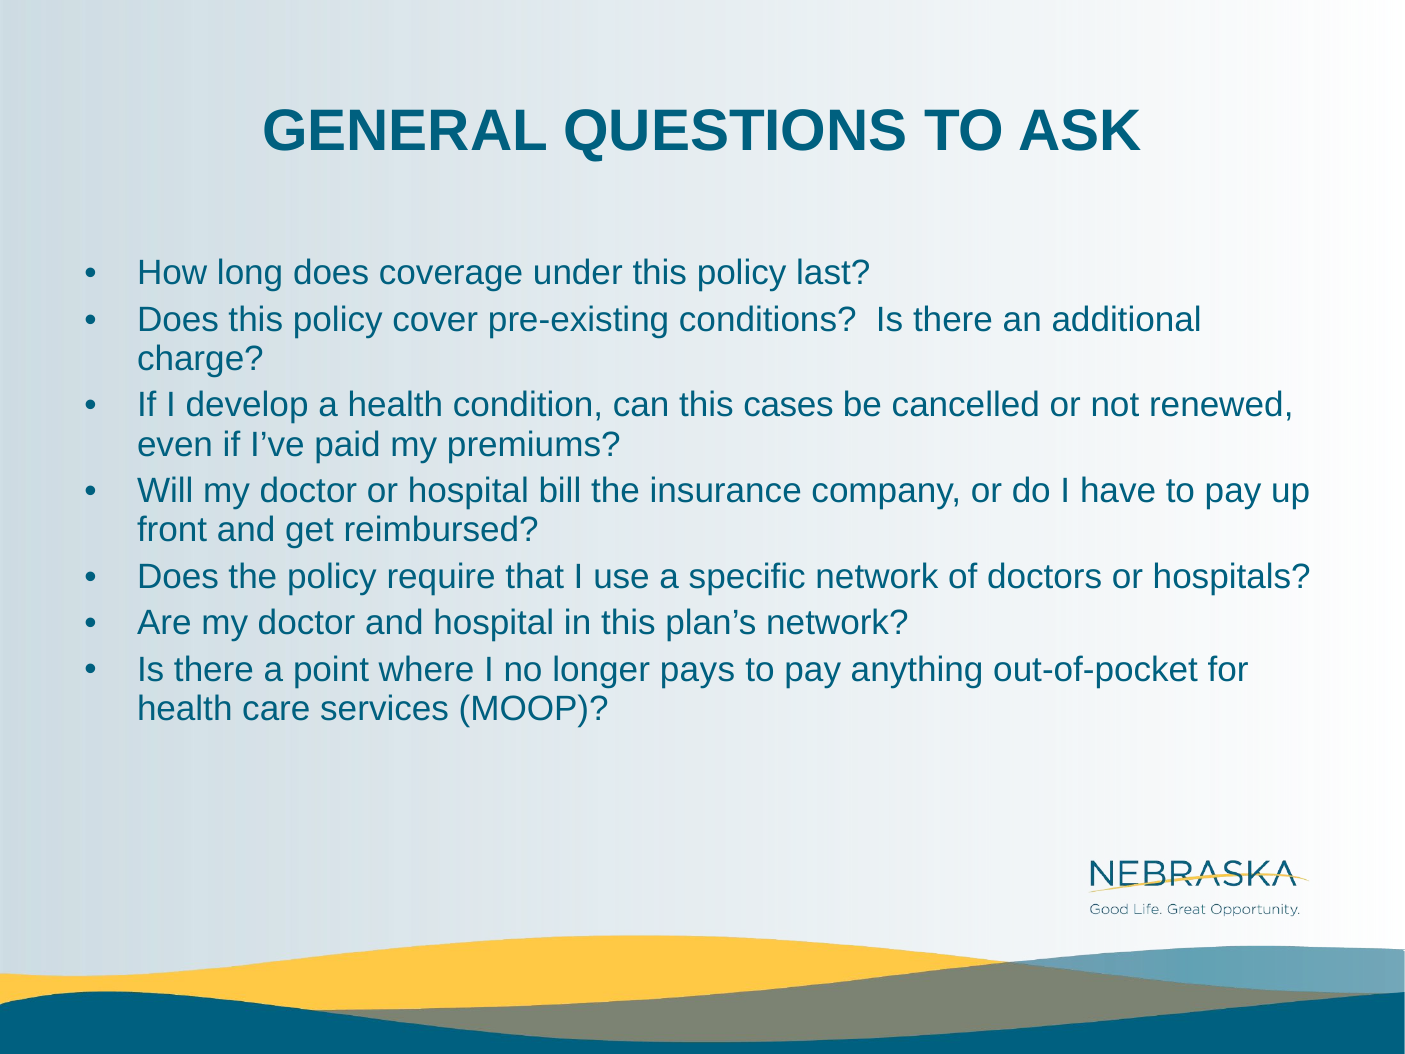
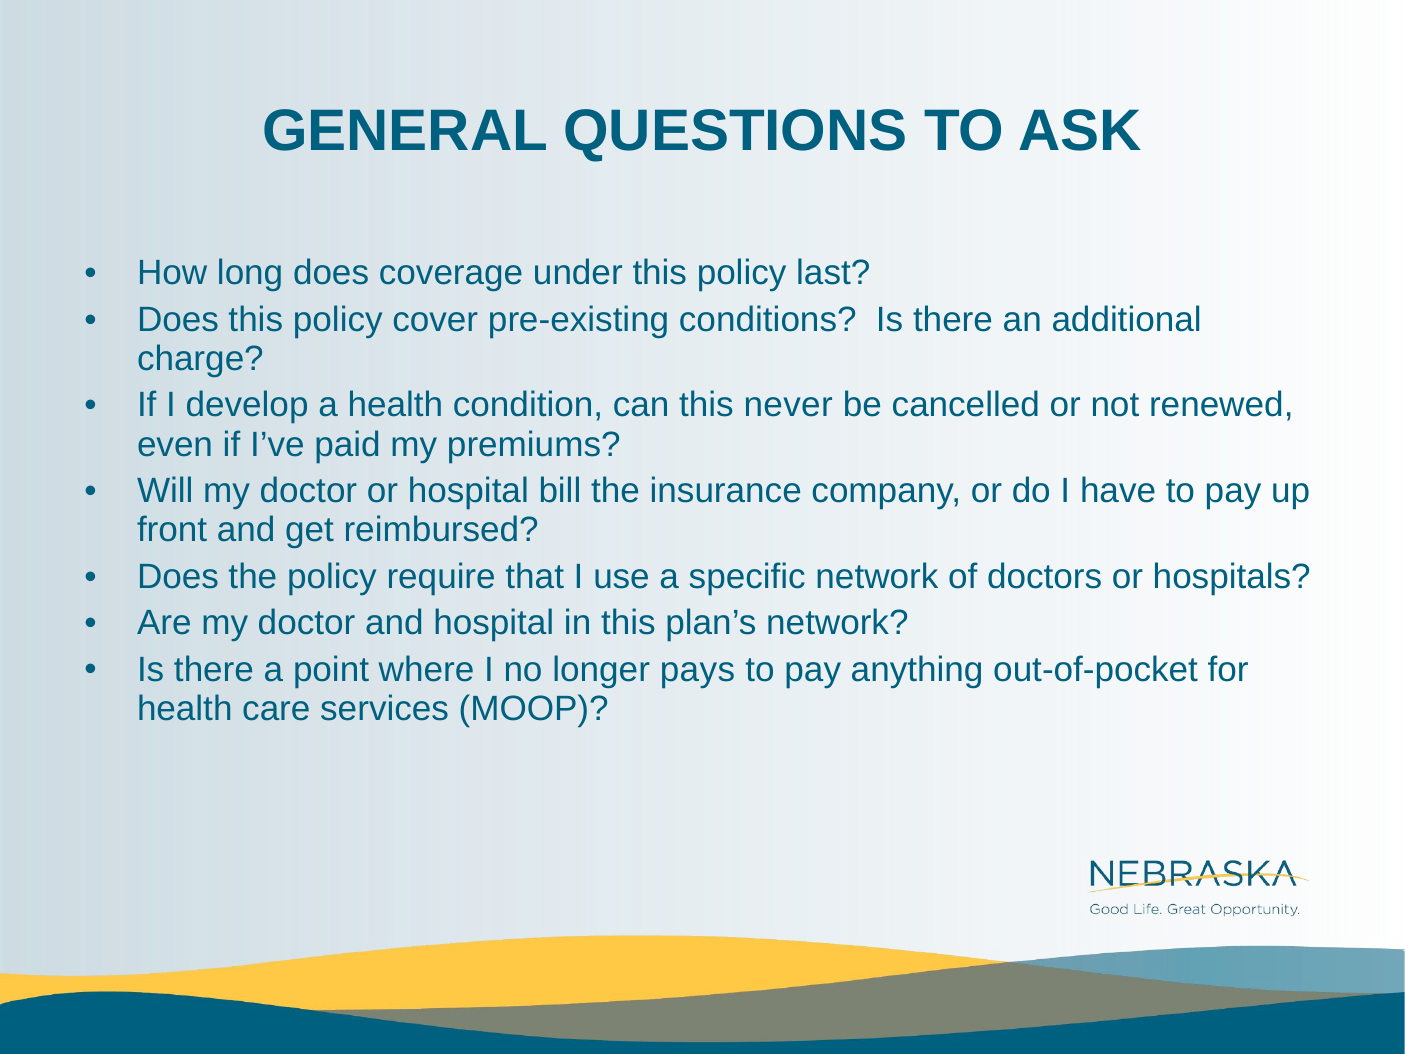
cases: cases -> never
